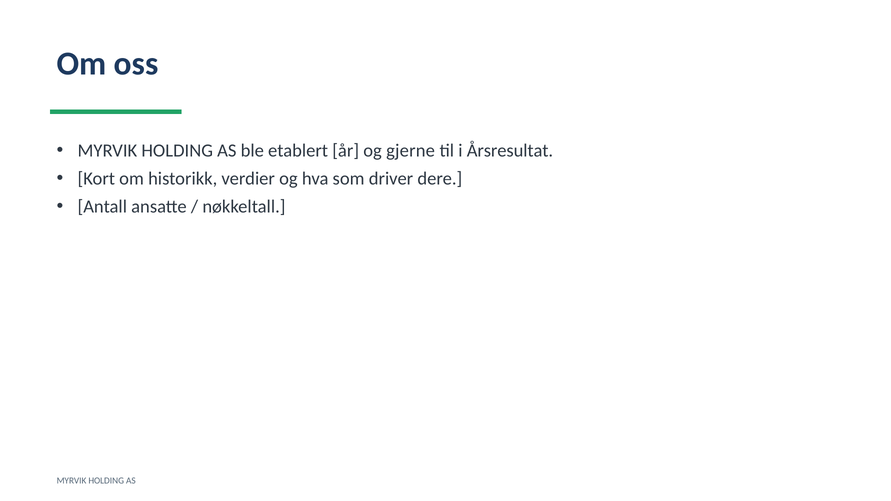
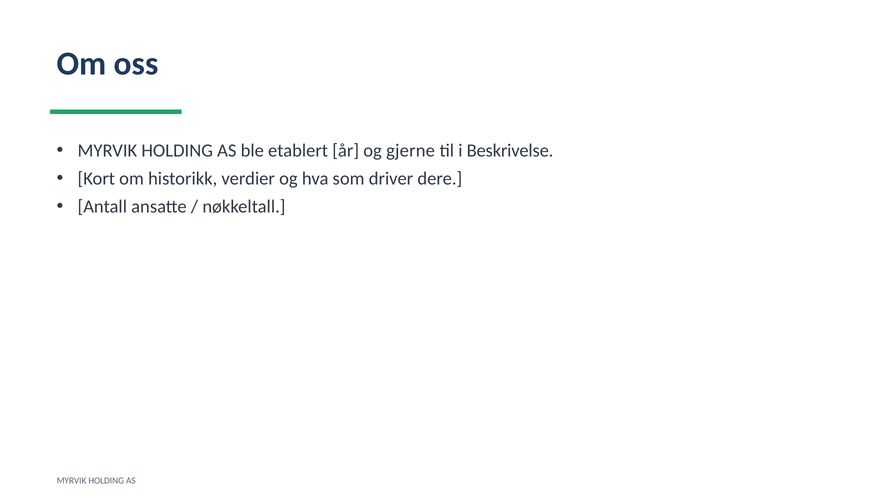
Årsresultat: Årsresultat -> Beskrivelse
